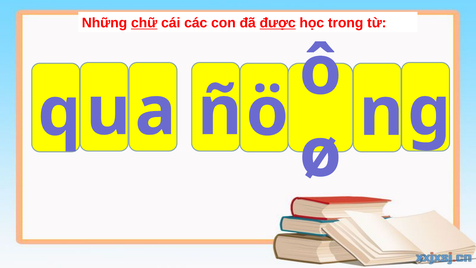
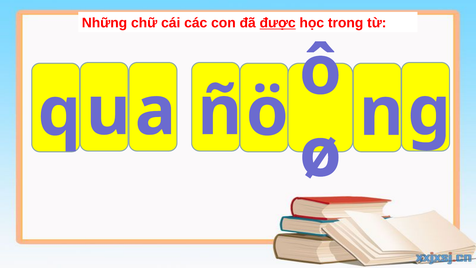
chữ underline: present -> none
